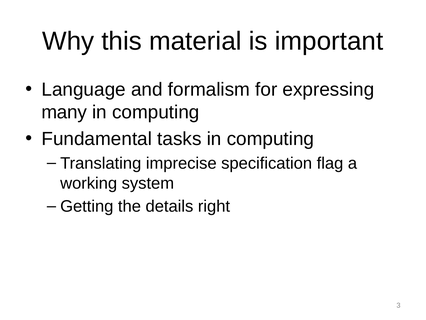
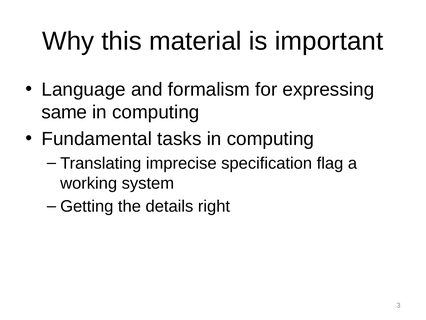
many: many -> same
